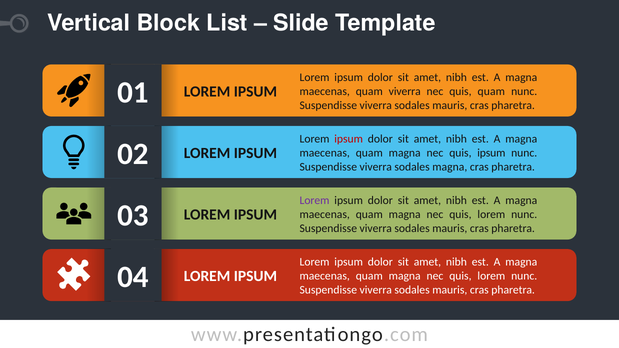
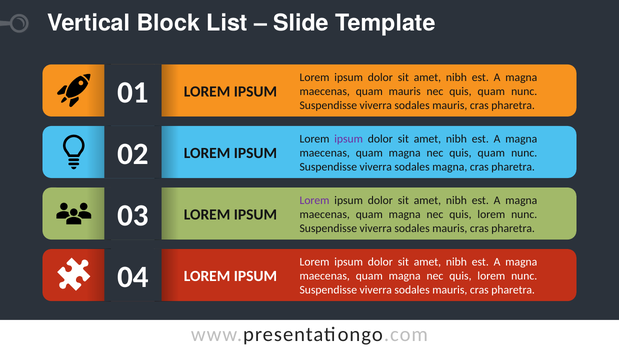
quam viverra: viverra -> mauris
ipsum at (349, 139) colour: red -> purple
magna nec quis ipsum: ipsum -> quam
